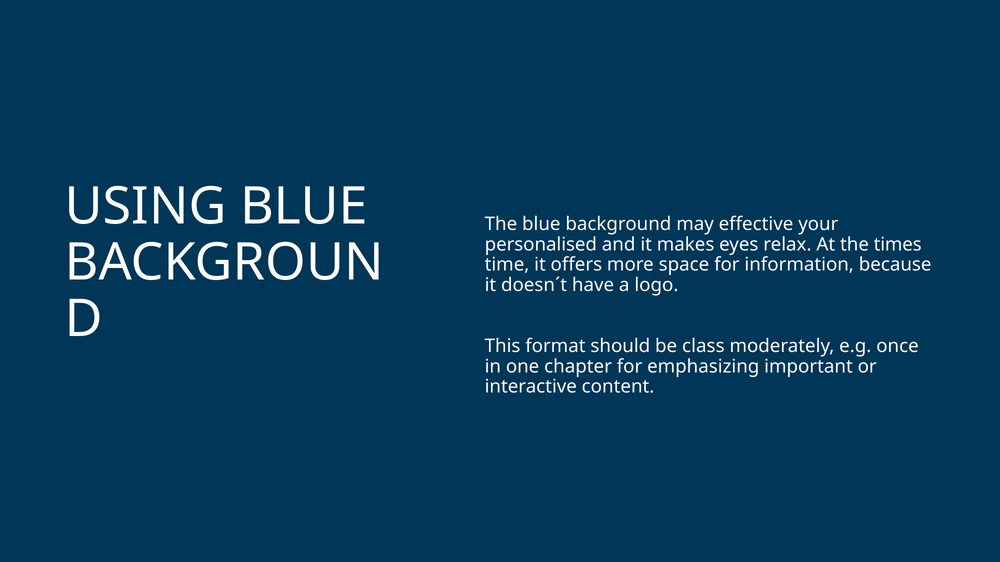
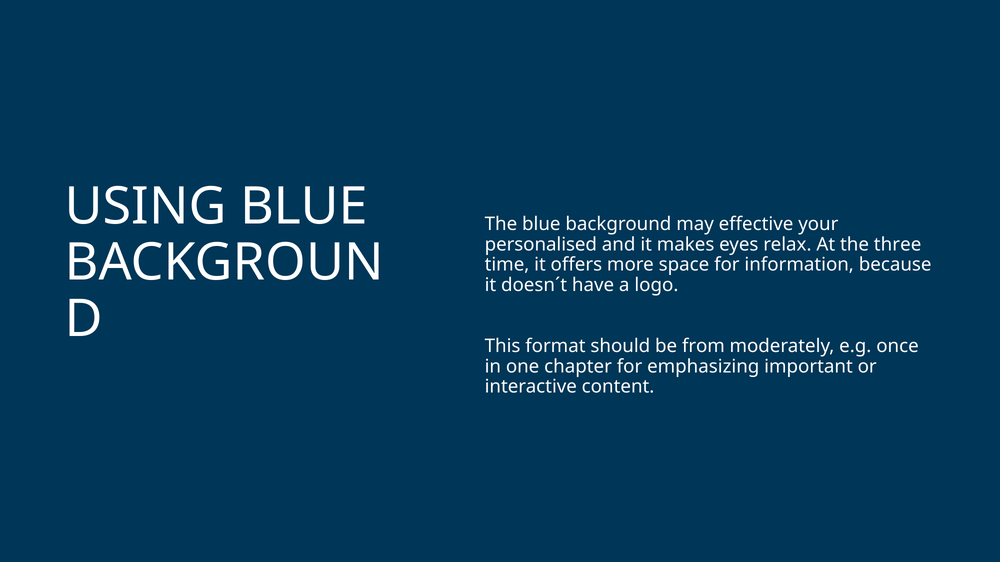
times: times -> three
class: class -> from
